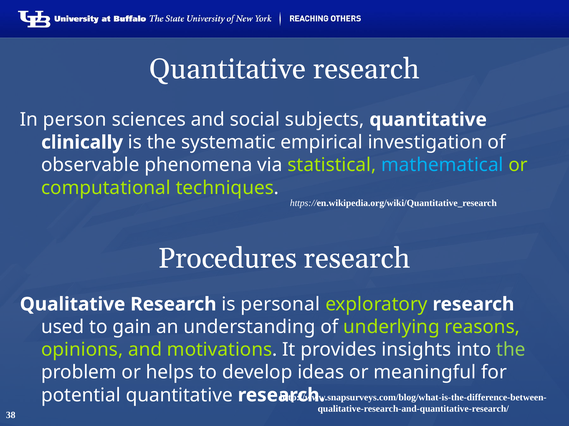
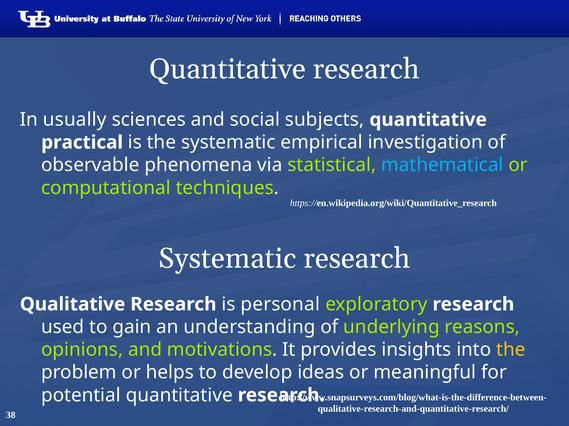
person: person -> usually
clinically: clinically -> practical
Procedures at (228, 259): Procedures -> Systematic
the at (511, 350) colour: light green -> yellow
